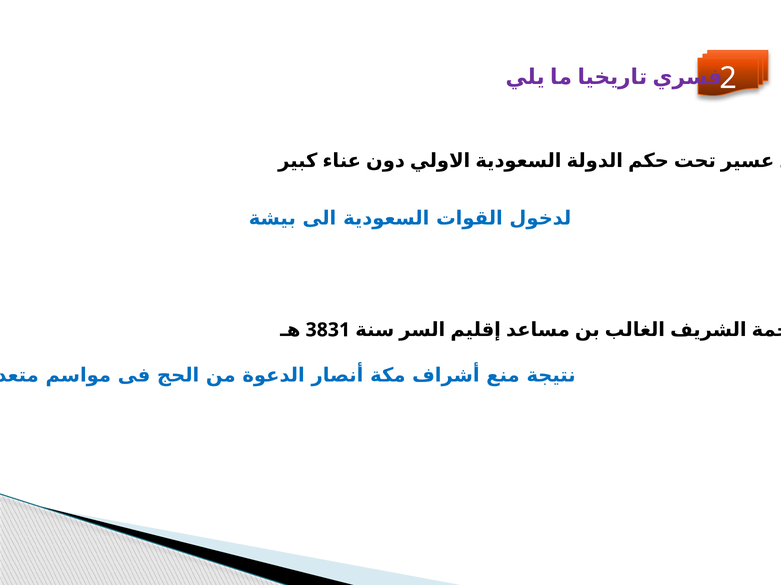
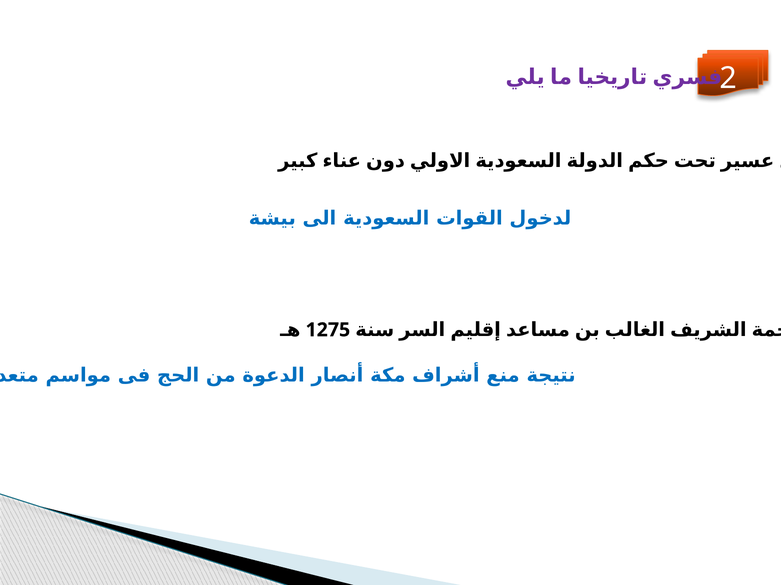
3831: 3831 -> 1275
